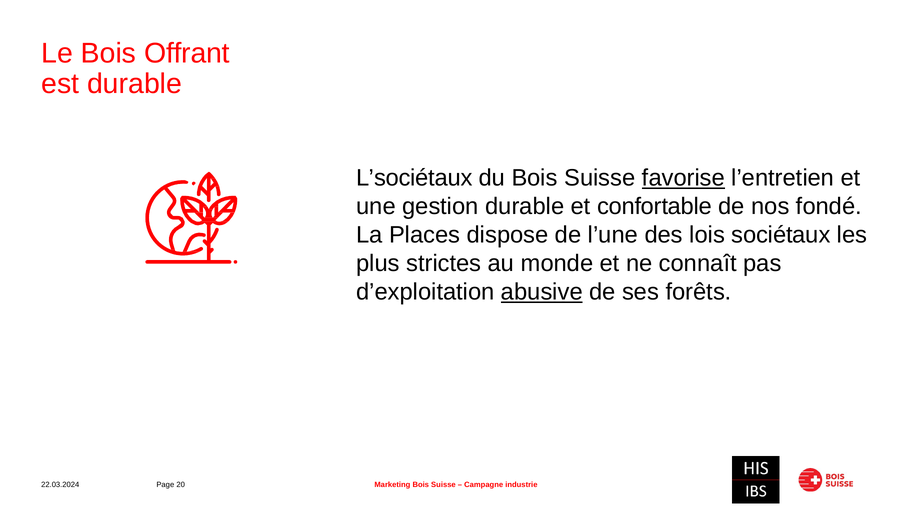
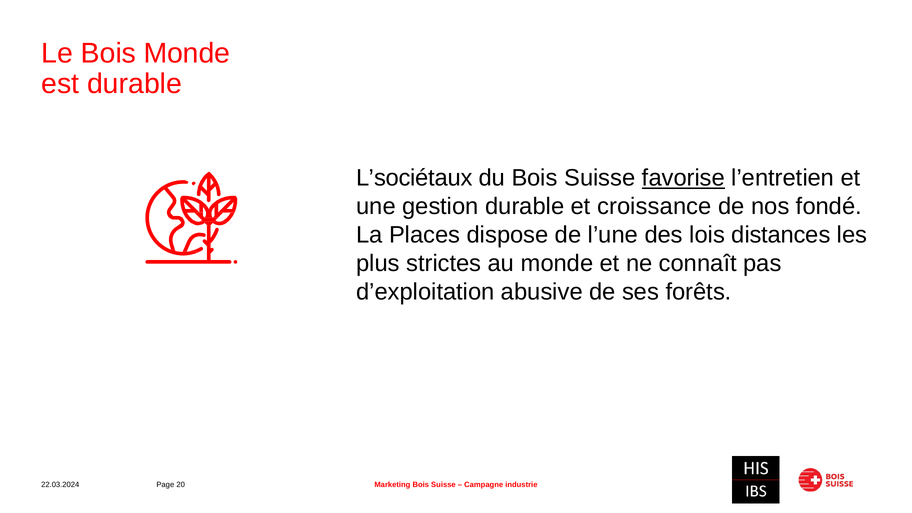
Bois Offrant: Offrant -> Monde
confortable: confortable -> croissance
sociétaux: sociétaux -> distances
abusive underline: present -> none
